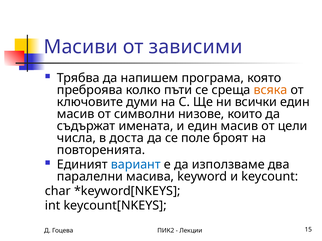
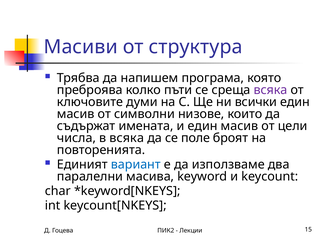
зависими: зависими -> структура
всяка at (271, 90) colour: orange -> purple
в доста: доста -> всяка
